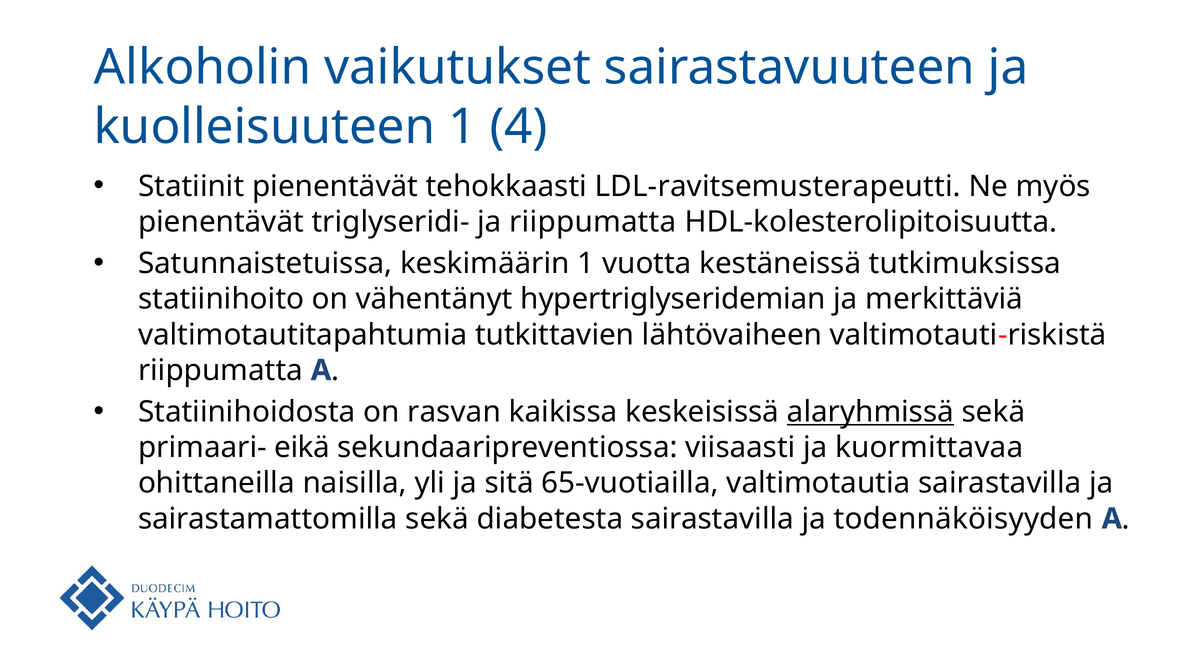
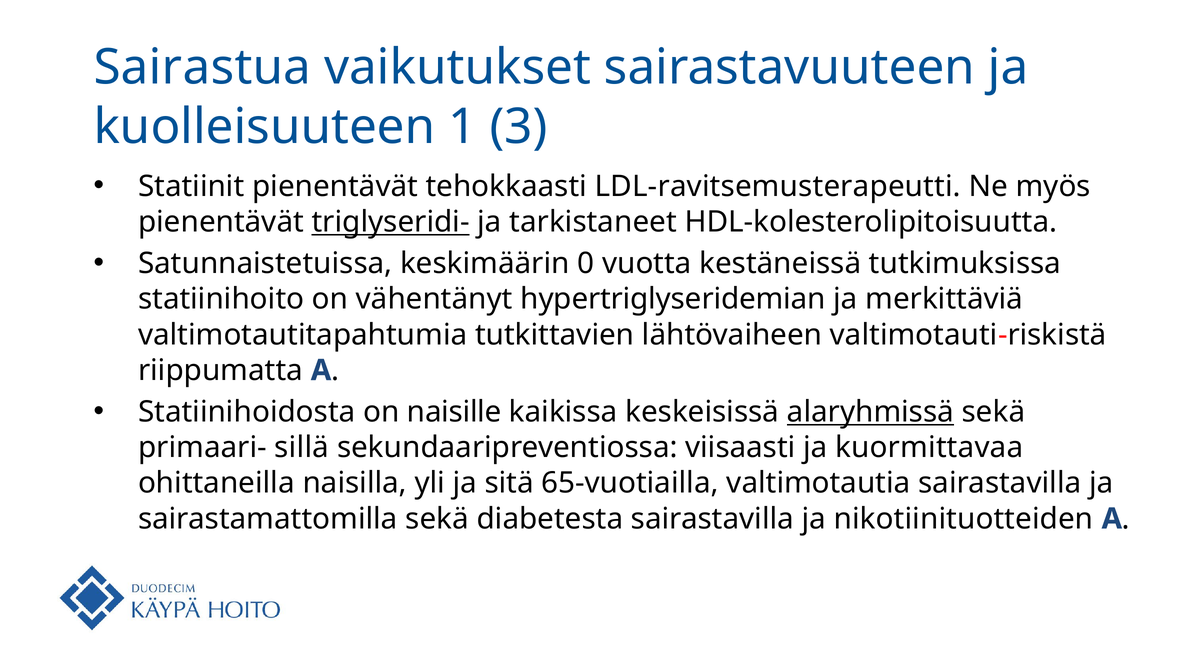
Alkoholin: Alkoholin -> Sairastua
4: 4 -> 3
triglyseridi- underline: none -> present
ja riippumatta: riippumatta -> tarkistaneet
keskimäärin 1: 1 -> 0
rasvan: rasvan -> naisille
eikä: eikä -> sillä
todennäköisyyden: todennäköisyyden -> nikotiinituotteiden
